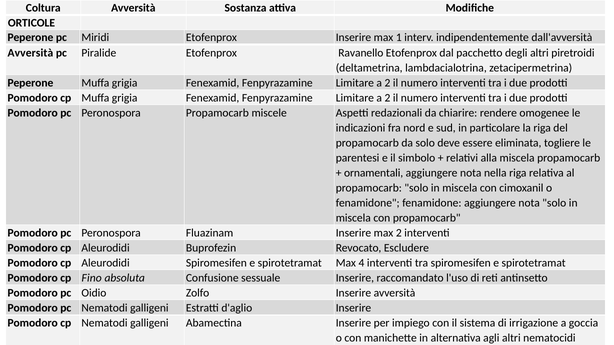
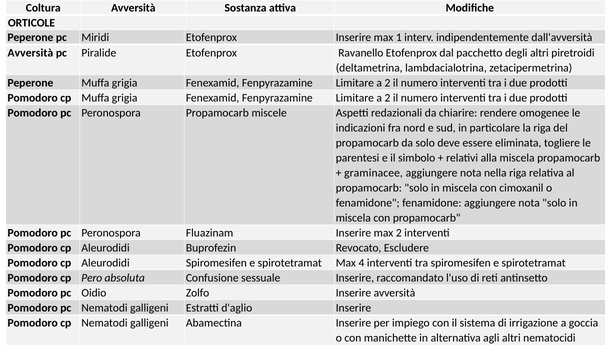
ornamentali: ornamentali -> graminacee
Fino: Fino -> Pero
